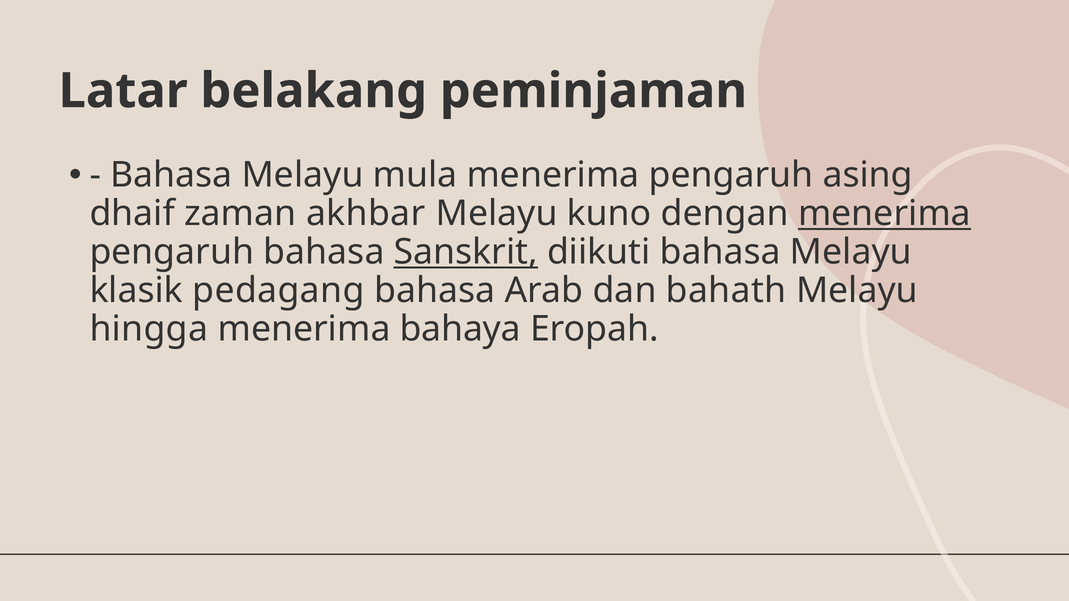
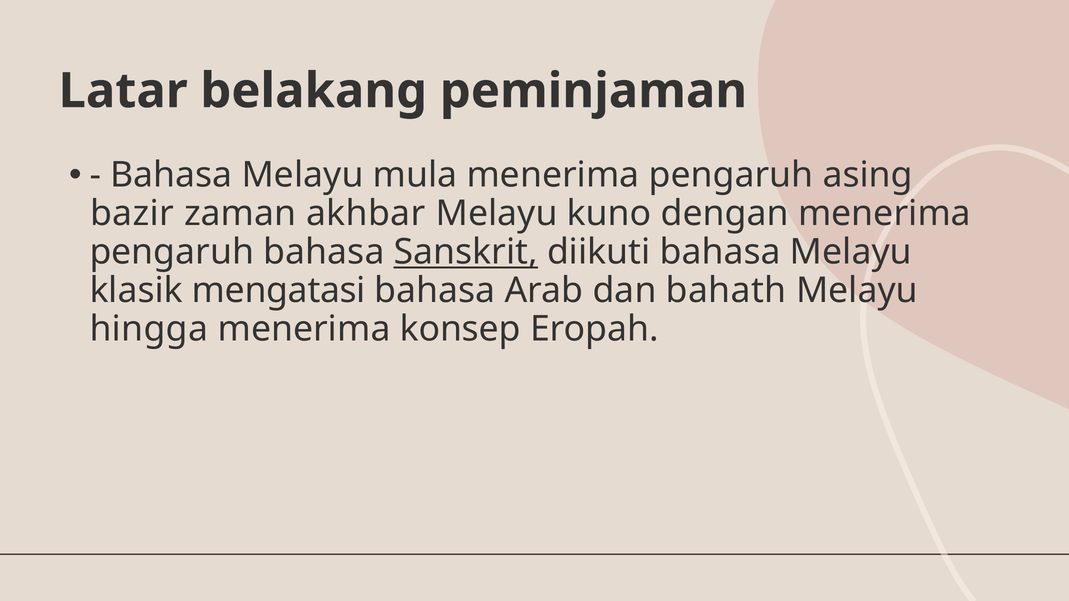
dhaif: dhaif -> bazir
menerima at (884, 214) underline: present -> none
pedagang: pedagang -> mengatasi
bahaya: bahaya -> konsep
